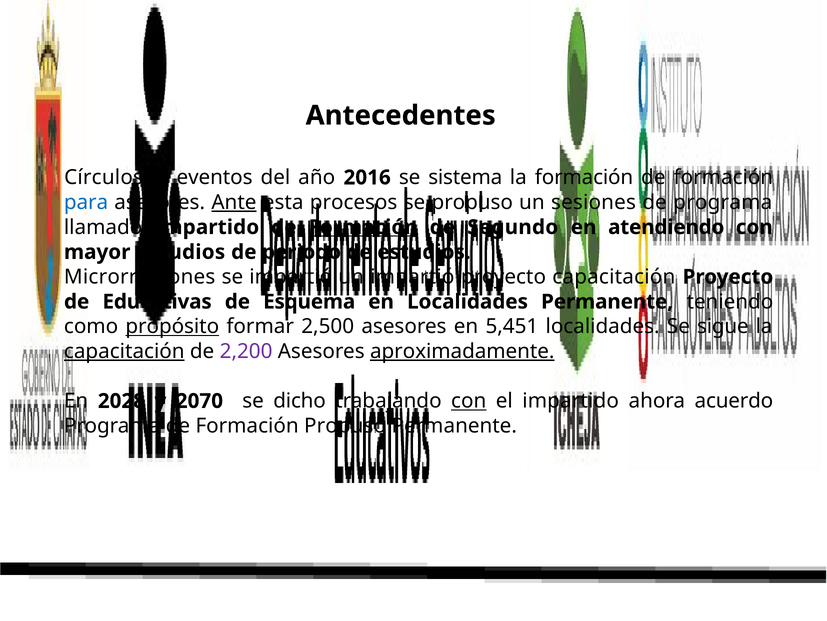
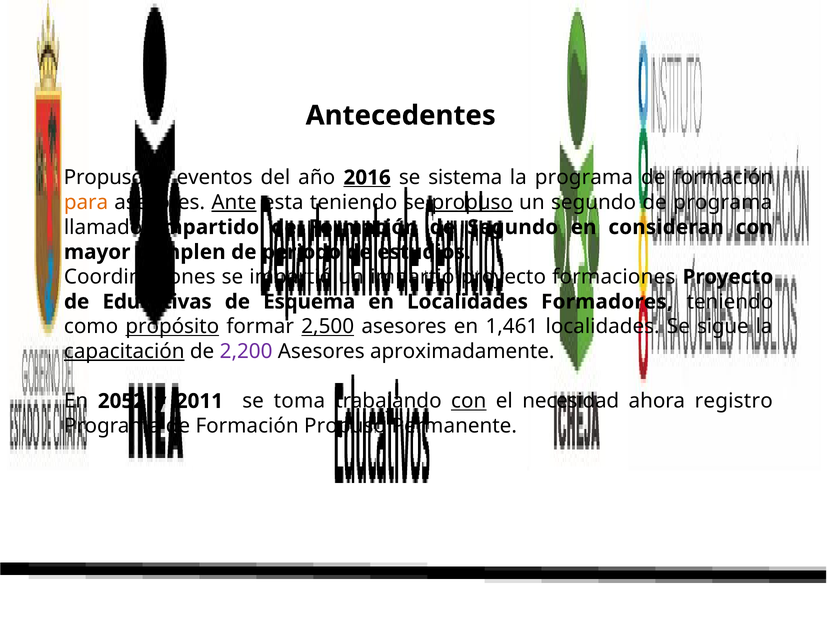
Círculos at (104, 177): Círculos -> Propuso
2016 underline: none -> present
la formación: formación -> programa
para colour: blue -> orange
esta procesos: procesos -> teniendo
propuso at (472, 202) underline: none -> present
un sesiones: sesiones -> segundo
Formación at (363, 227) underline: present -> none
atendiendo: atendiendo -> consideran
mayor estudios: estudios -> cumplen
Microrregiones: Microrregiones -> Coordinaciones
proyecto capacitación: capacitación -> formaciones
Localidades Permanente: Permanente -> Formadores
2,500 underline: none -> present
5,451: 5,451 -> 1,461
aproximadamente underline: present -> none
2028: 2028 -> 2052
2070: 2070 -> 2011
dicho: dicho -> toma
el impartido: impartido -> necesidad
acuerdo: acuerdo -> registro
